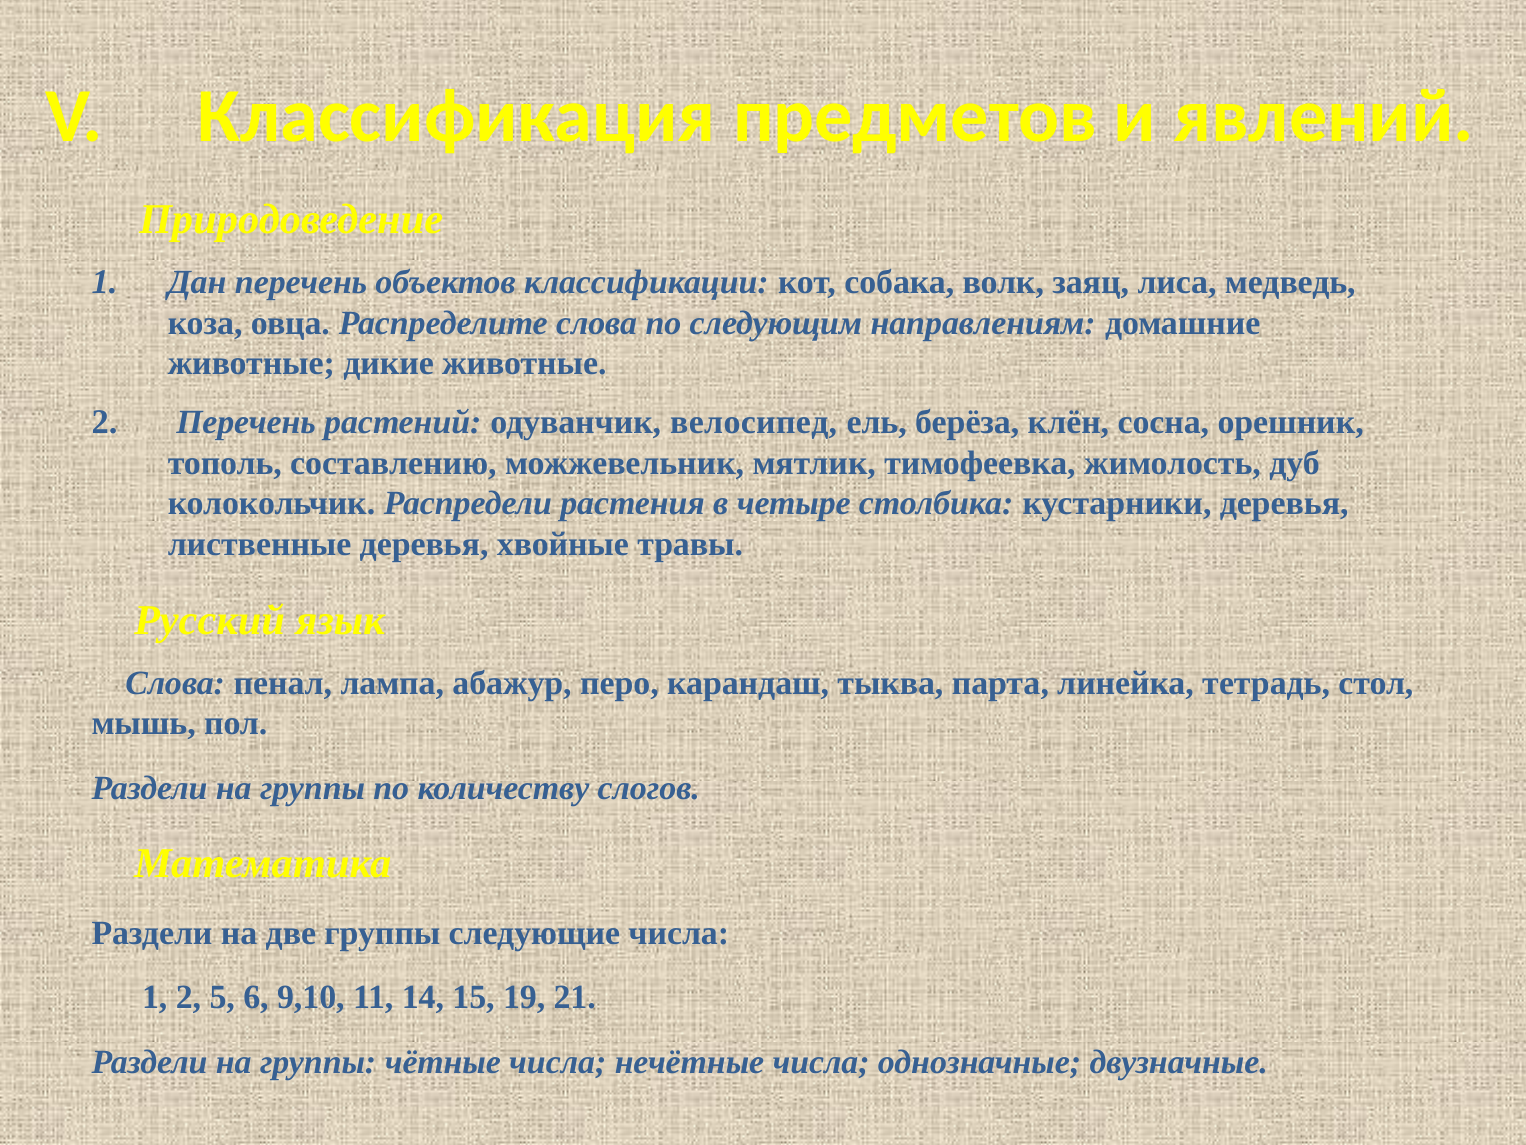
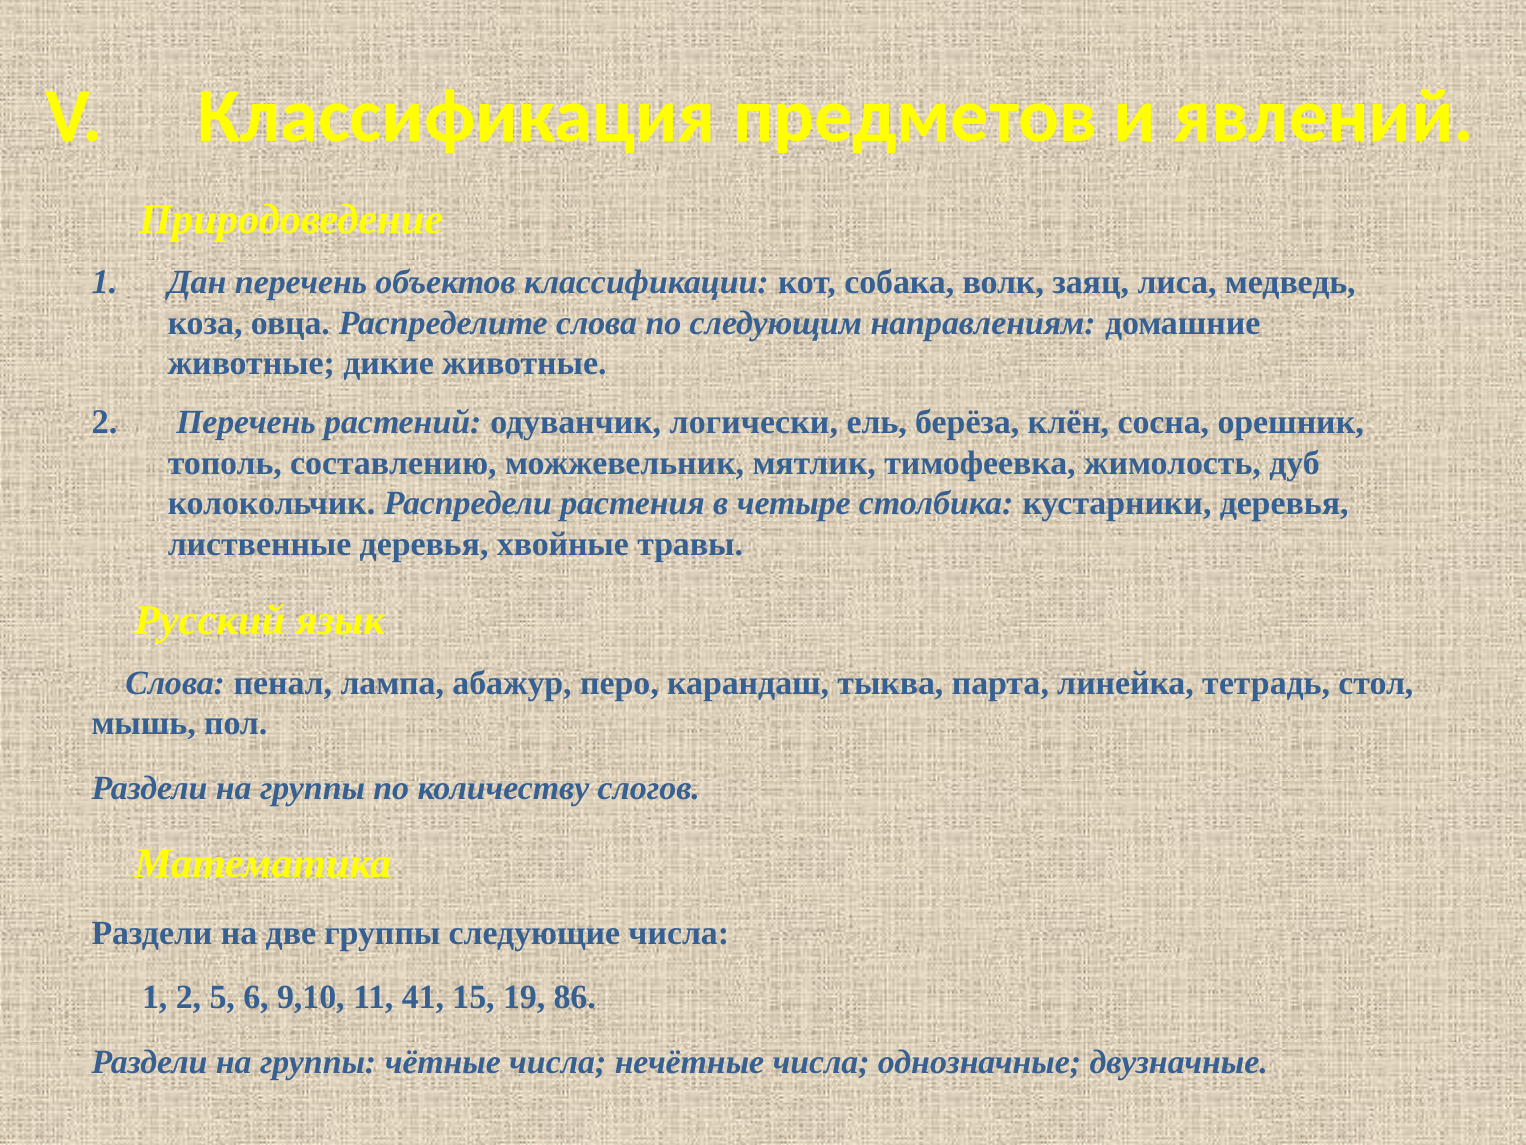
велосипед: велосипед -> логически
14: 14 -> 41
21: 21 -> 86
